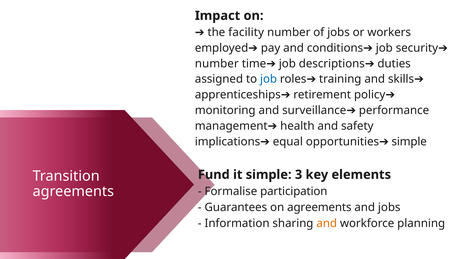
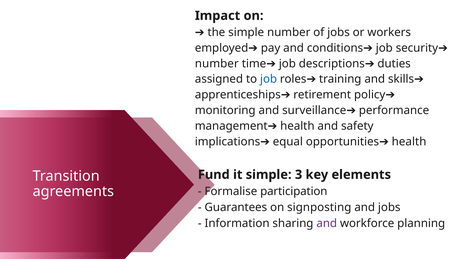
the facility: facility -> simple
simple at (409, 141): simple -> health
on agreements: agreements -> signposting
and at (327, 223) colour: orange -> purple
